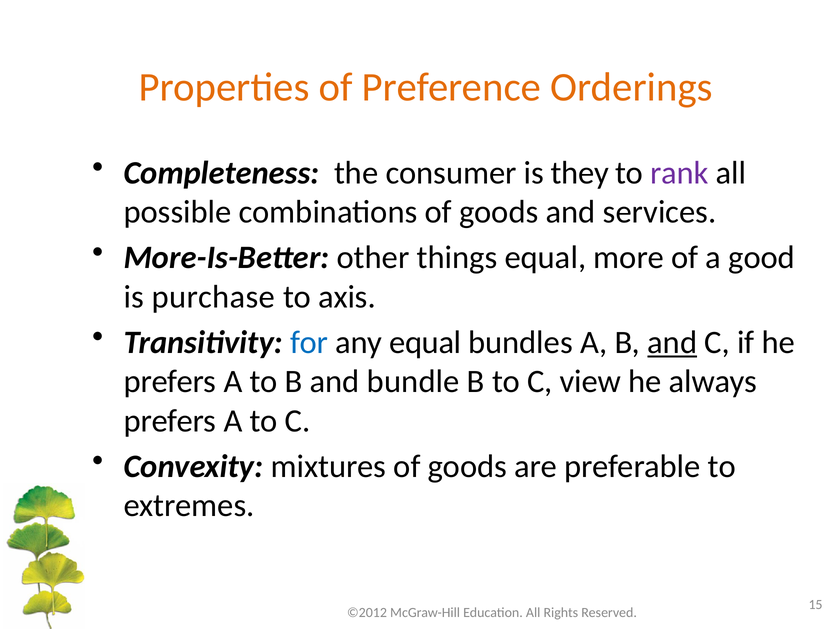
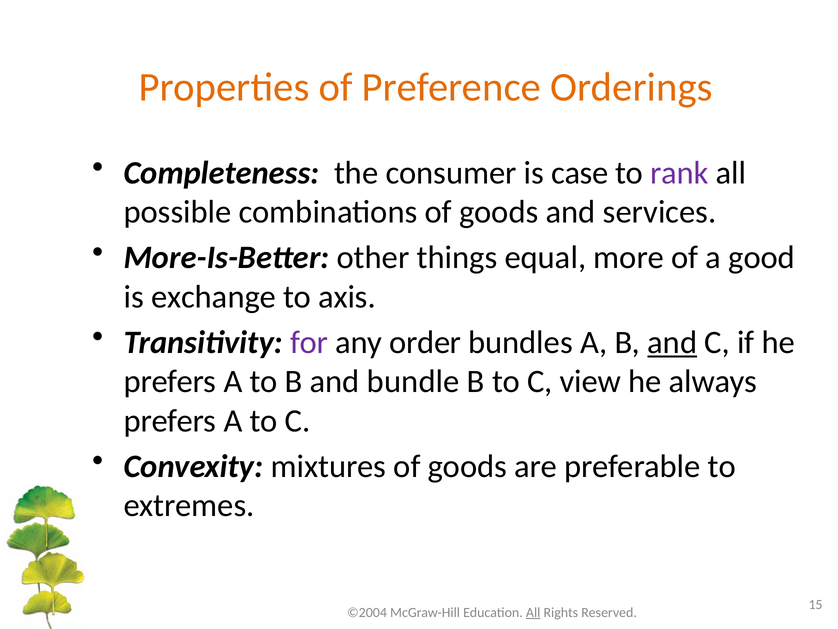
they: they -> case
purchase: purchase -> exchange
for colour: blue -> purple
any equal: equal -> order
©2012: ©2012 -> ©2004
All at (533, 612) underline: none -> present
